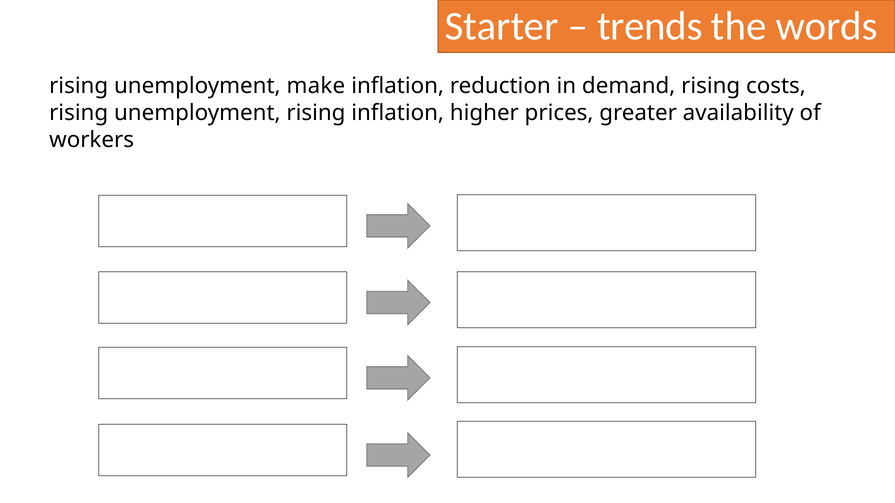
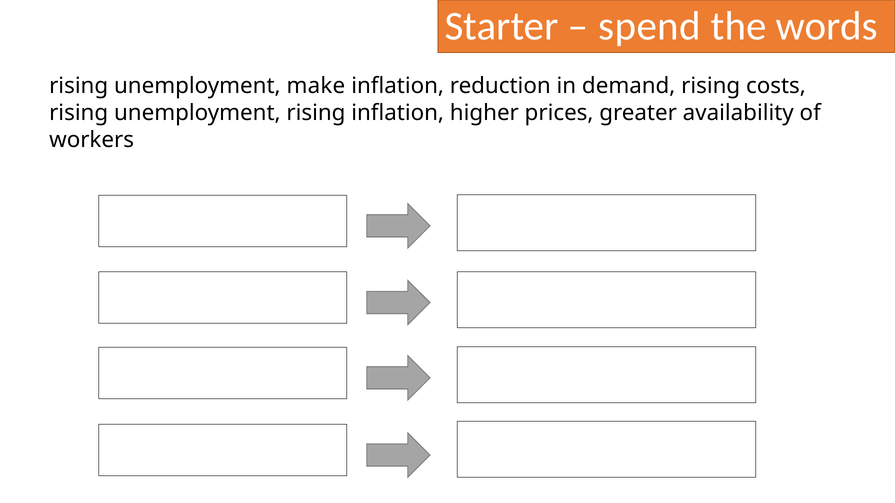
trends: trends -> spend
